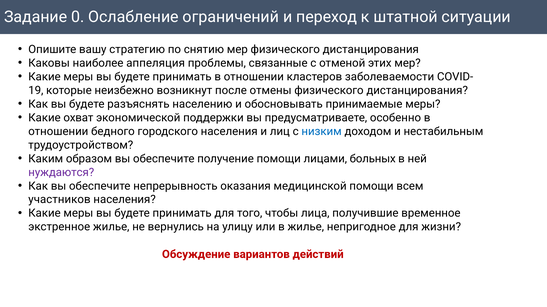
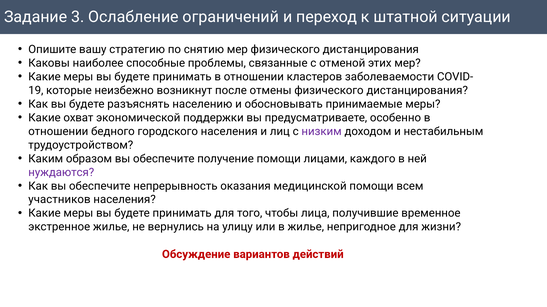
0: 0 -> 3
аппеляция: аппеляция -> способные
низким colour: blue -> purple
больных: больных -> каждого
